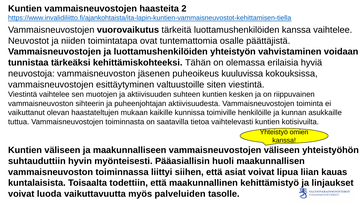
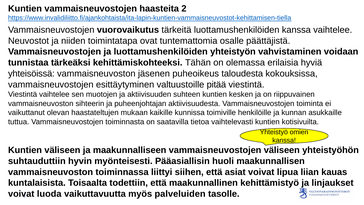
neuvostoja: neuvostoja -> yhteisöissä
kuuluvissa: kuuluvissa -> taloudesta
siten: siten -> pitää
